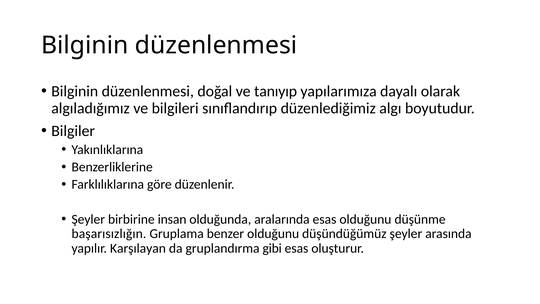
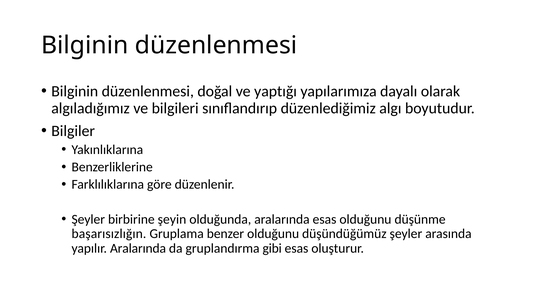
tanıyıp: tanıyıp -> yaptığı
insan: insan -> şeyin
yapılır Karşılayan: Karşılayan -> Aralarında
